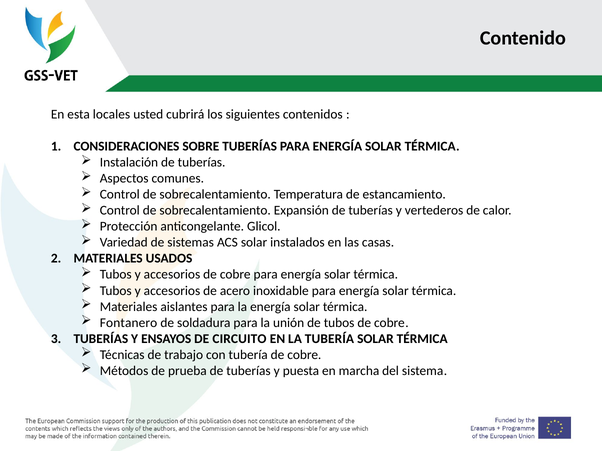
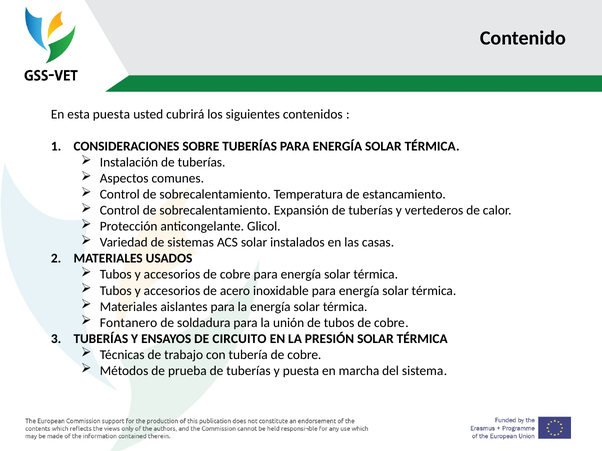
esta locales: locales -> puesta
LA TUBERÍA: TUBERÍA -> PRESIÓN
